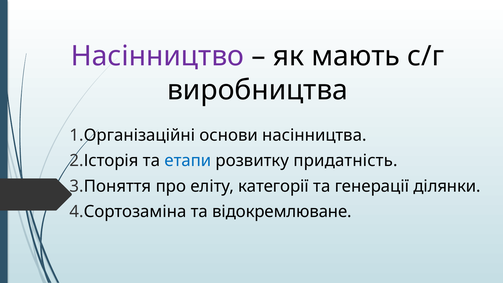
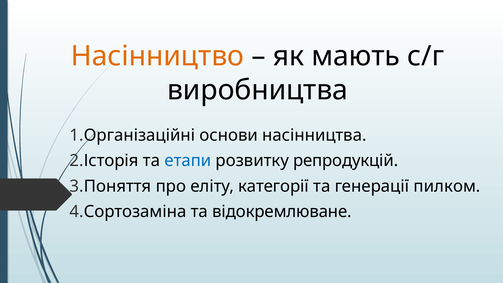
Насінництво colour: purple -> orange
придатність: придатність -> репродукцій
ділянки: ділянки -> пилком
